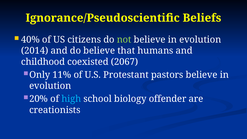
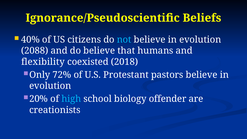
not colour: light green -> light blue
2014: 2014 -> 2088
childhood: childhood -> flexibility
2067: 2067 -> 2018
11%: 11% -> 72%
